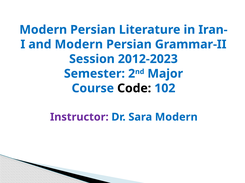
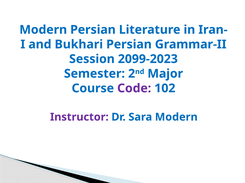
and Modern: Modern -> Bukhari
2012-2023: 2012-2023 -> 2099-2023
Code colour: black -> purple
